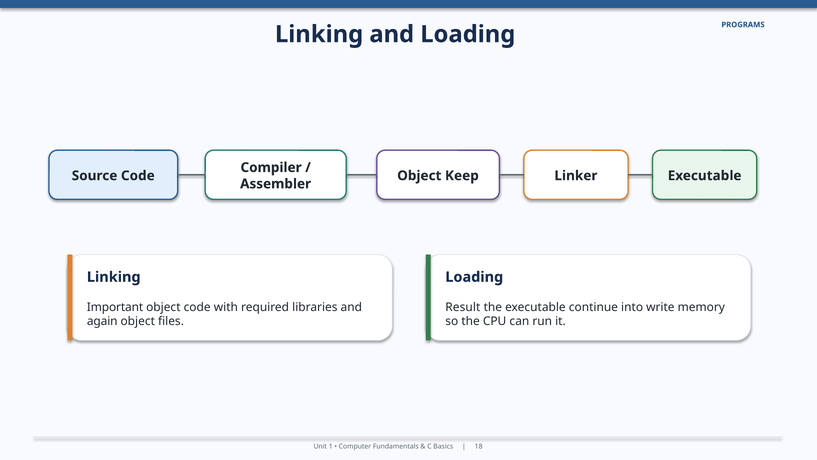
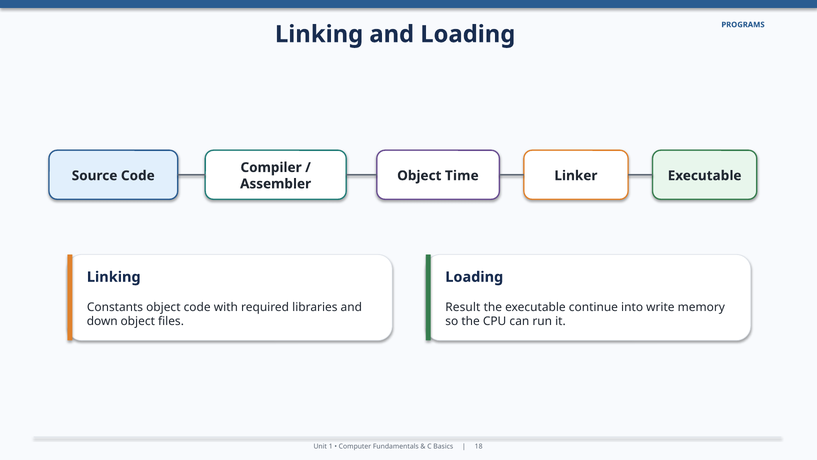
Keep: Keep -> Time
Important: Important -> Constants
again: again -> down
